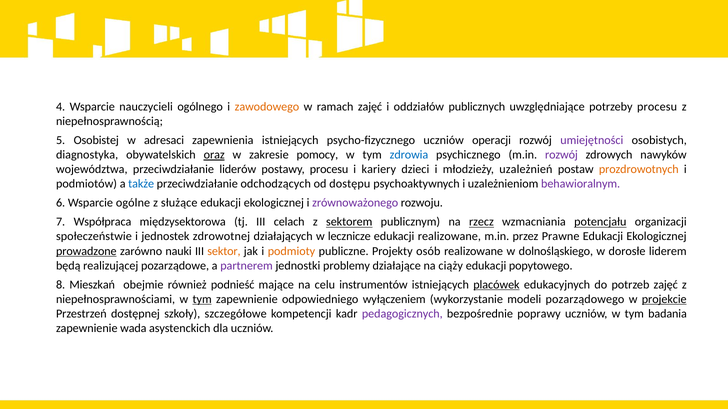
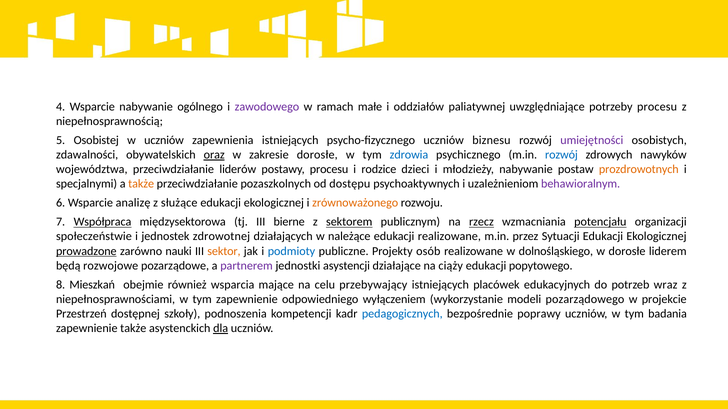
Wsparcie nauczycieli: nauczycieli -> nabywanie
zawodowego colour: orange -> purple
ramach zajęć: zajęć -> małe
publicznych: publicznych -> paliatywnej
w adresaci: adresaci -> uczniów
operacji: operacji -> biznesu
diagnostyka: diagnostyka -> zdawalności
zakresie pomocy: pomocy -> dorosłe
rozwój at (561, 155) colour: purple -> blue
kariery: kariery -> rodzice
młodzieży uzależnień: uzależnień -> nabywanie
podmiotów: podmiotów -> specjalnymi
także at (141, 184) colour: blue -> orange
odchodzących: odchodzących -> pozaszkolnych
ogólne: ogólne -> analizę
zrównoważonego colour: purple -> orange
Współpraca underline: none -> present
celach: celach -> bierne
lecznicze: lecznicze -> należące
Prawne: Prawne -> Sytuacji
podmioty colour: orange -> blue
realizującej: realizującej -> rozwojowe
problemy: problemy -> asystencji
podnieść: podnieść -> wsparcia
instrumentów: instrumentów -> przebywający
placówek underline: present -> none
potrzeb zajęć: zajęć -> wraz
tym at (202, 300) underline: present -> none
projekcie underline: present -> none
szczegółowe: szczegółowe -> podnoszenia
pedagogicznych colour: purple -> blue
zapewnienie wada: wada -> także
dla underline: none -> present
